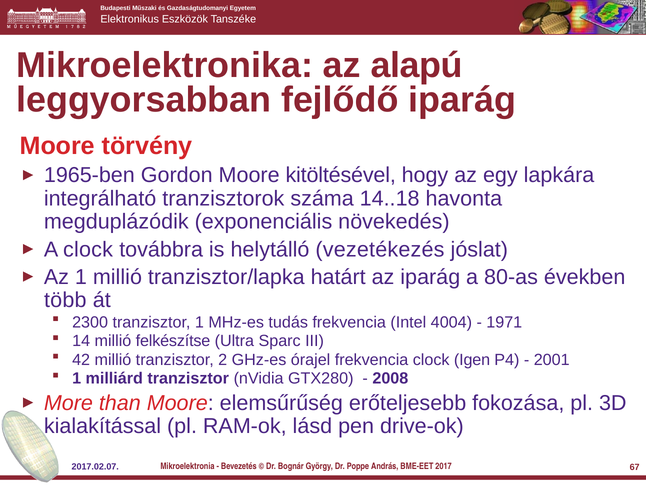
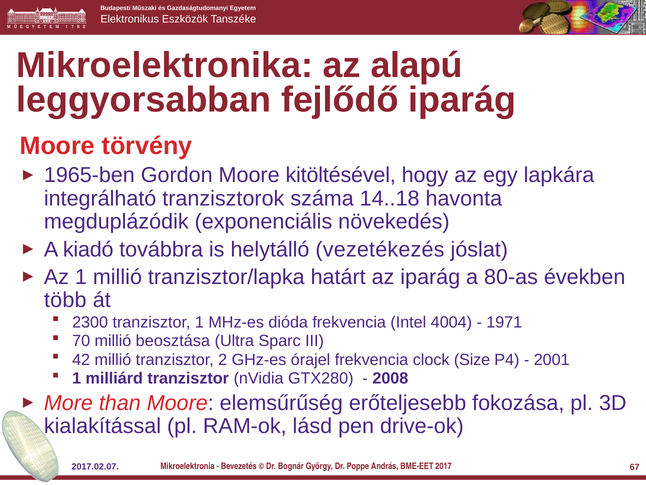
A clock: clock -> kiadó
tudás: tudás -> dióda
14: 14 -> 70
felkészítse: felkészítse -> beosztása
Igen: Igen -> Size
